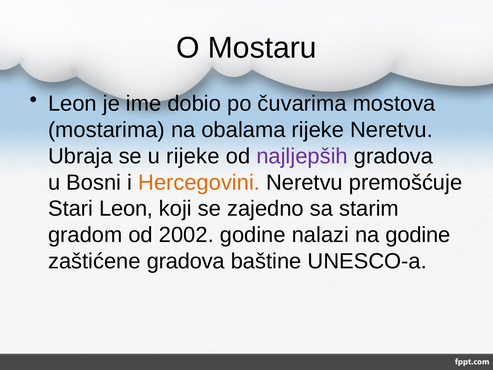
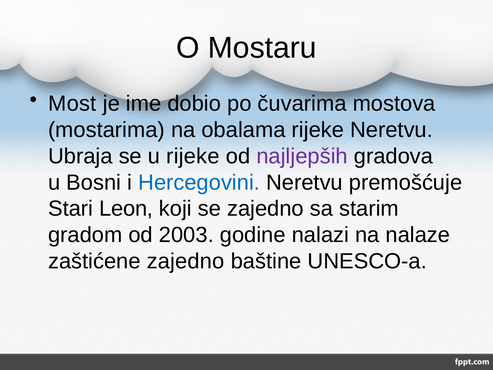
Leon at (72, 103): Leon -> Most
Hercegovini colour: orange -> blue
2002: 2002 -> 2003
na godine: godine -> nalaze
zaštićene gradova: gradova -> zajedno
